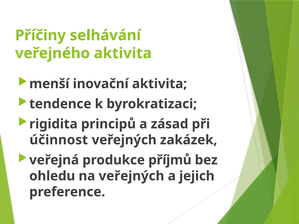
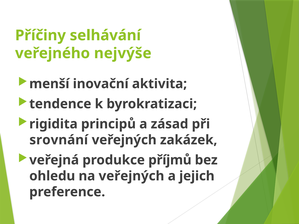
veřejného aktivita: aktivita -> nejvýše
účinnost: účinnost -> srovnání
